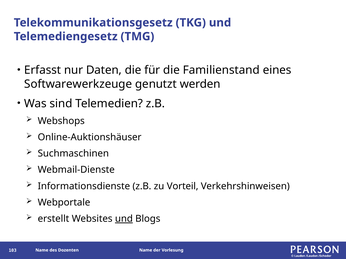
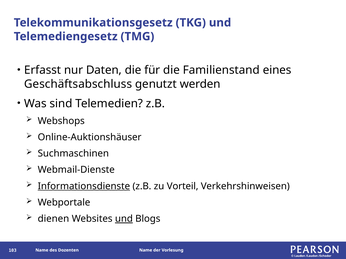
Softwarewerkzeuge: Softwarewerkzeuge -> Geschäftsabschluss
Informationsdienste underline: none -> present
erstellt: erstellt -> dienen
